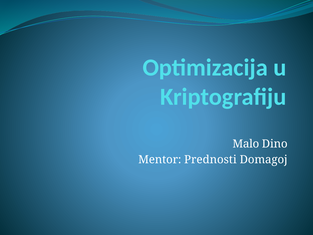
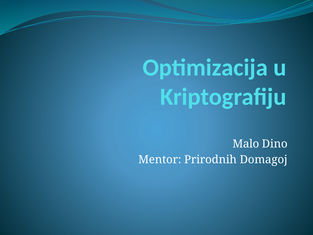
Prednosti: Prednosti -> Prirodnih
